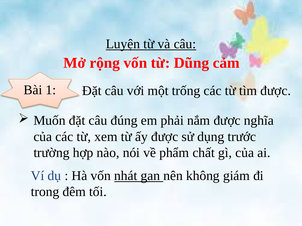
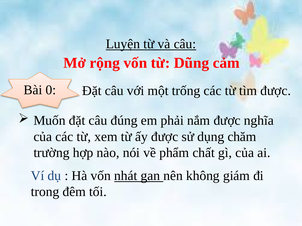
1: 1 -> 0
trước: trước -> chăm
